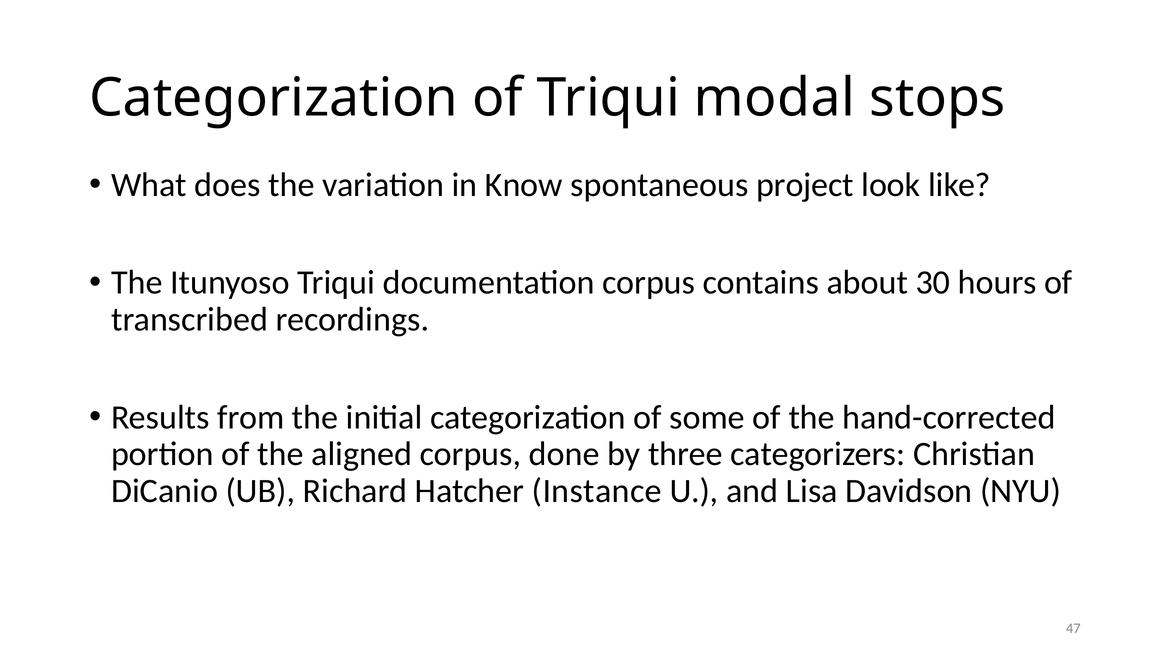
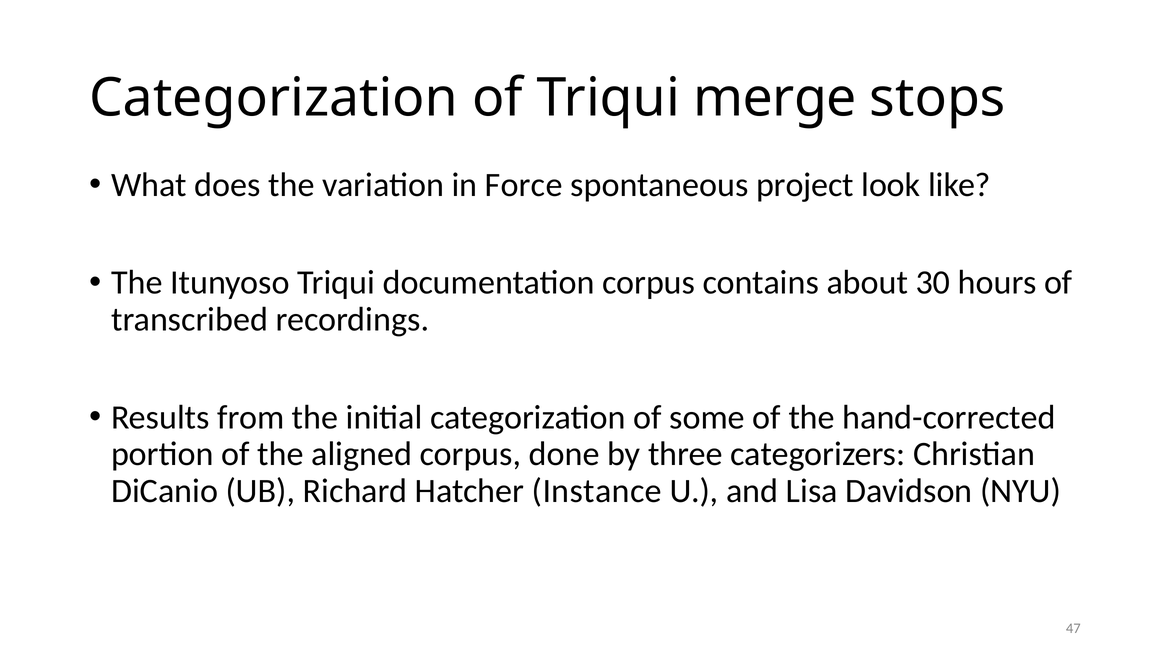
modal: modal -> merge
Know: Know -> Force
